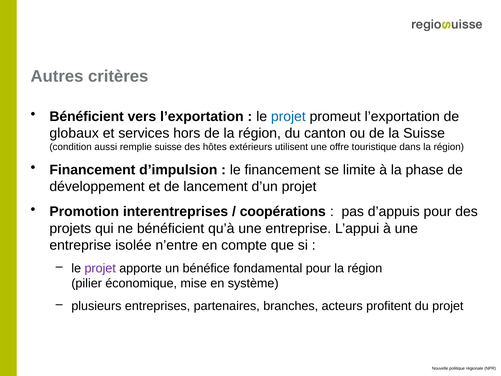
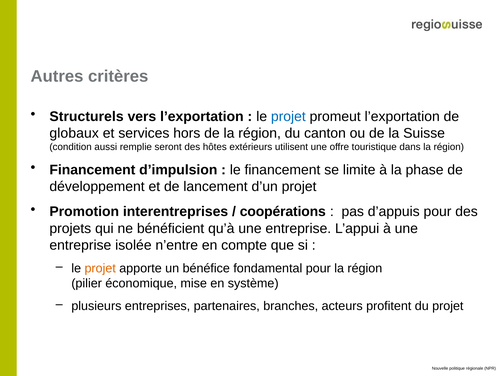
Bénéficient at (87, 116): Bénéficient -> Structurels
remplie suisse: suisse -> seront
projet at (100, 268) colour: purple -> orange
